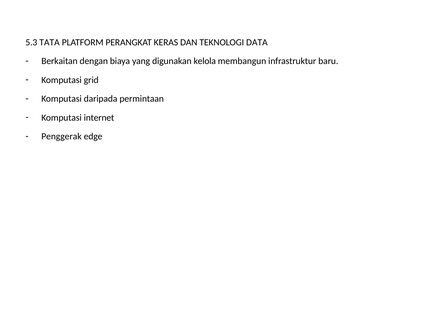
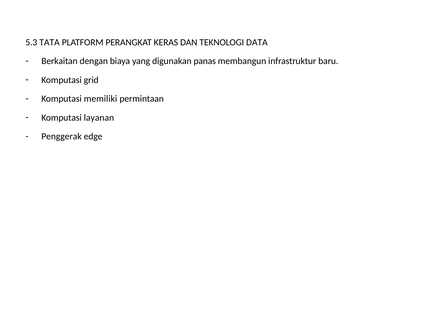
kelola: kelola -> panas
daripada: daripada -> memiliki
internet: internet -> layanan
